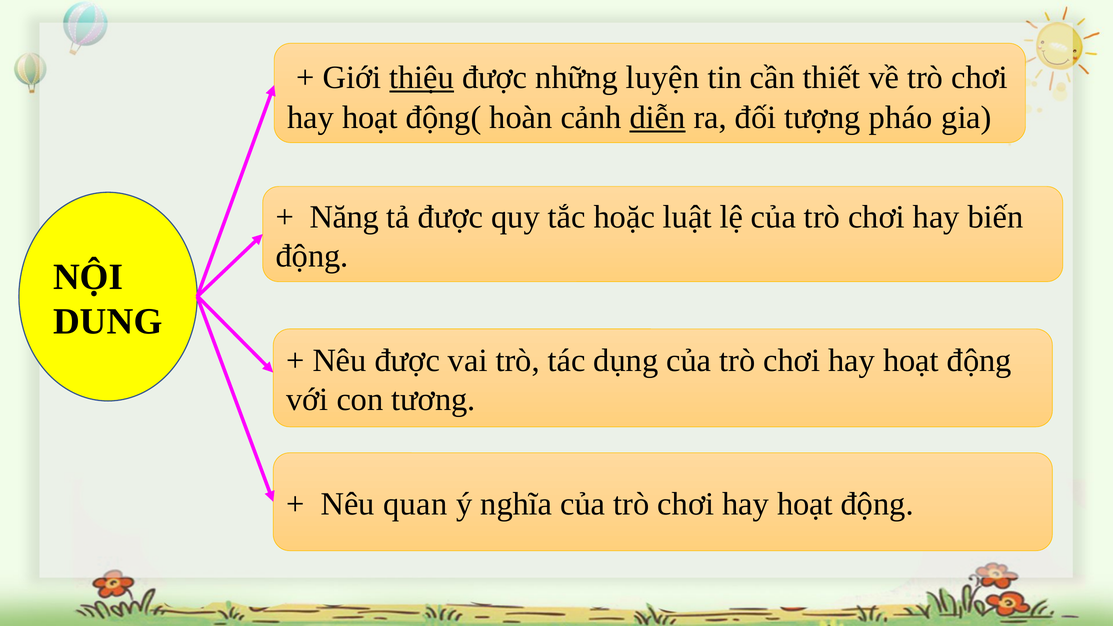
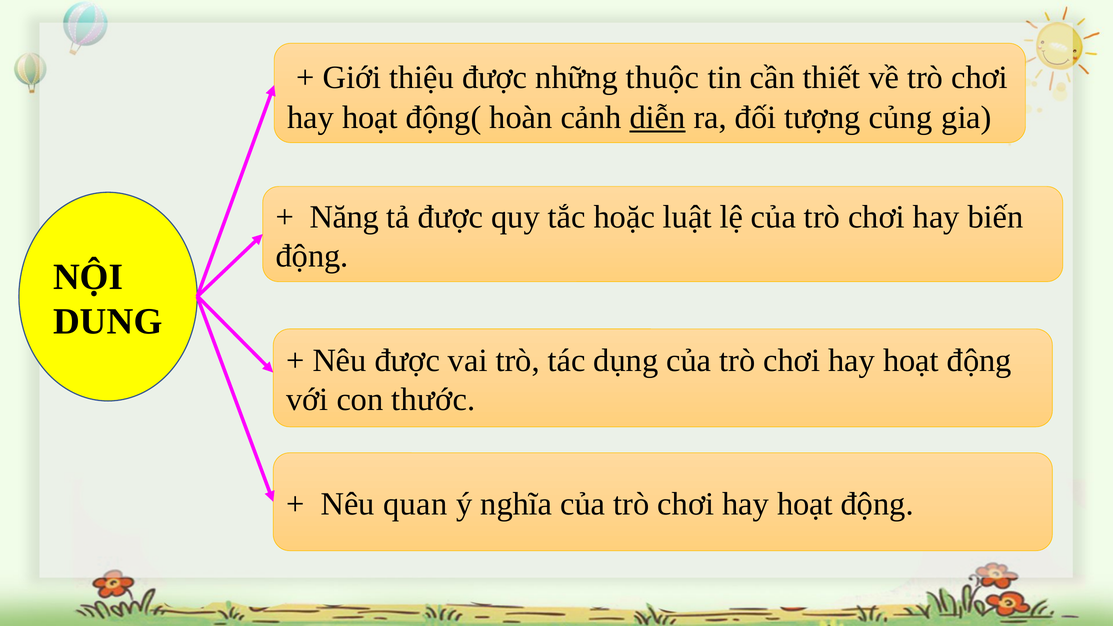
thiệu underline: present -> none
luyện: luyện -> thuộc
pháo: pháo -> củng
tương: tương -> thước
